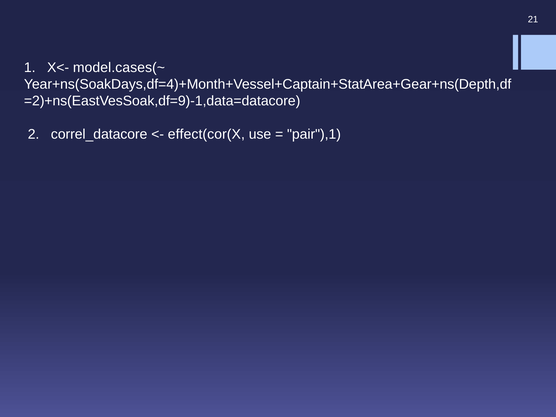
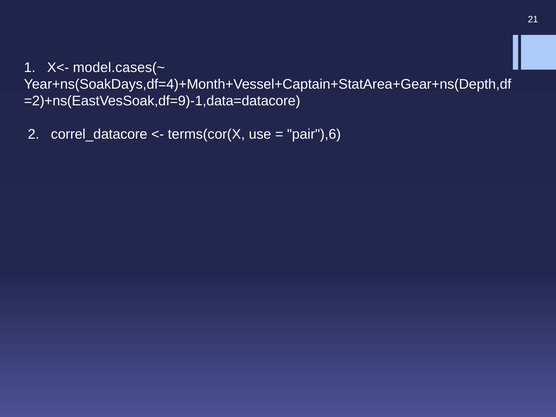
effect(cor(X: effect(cor(X -> terms(cor(X
pair"),1: pair"),1 -> pair"),6
